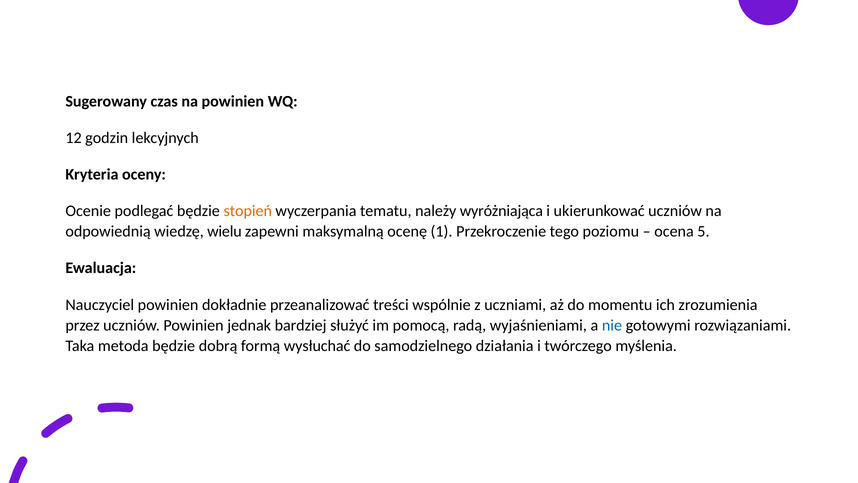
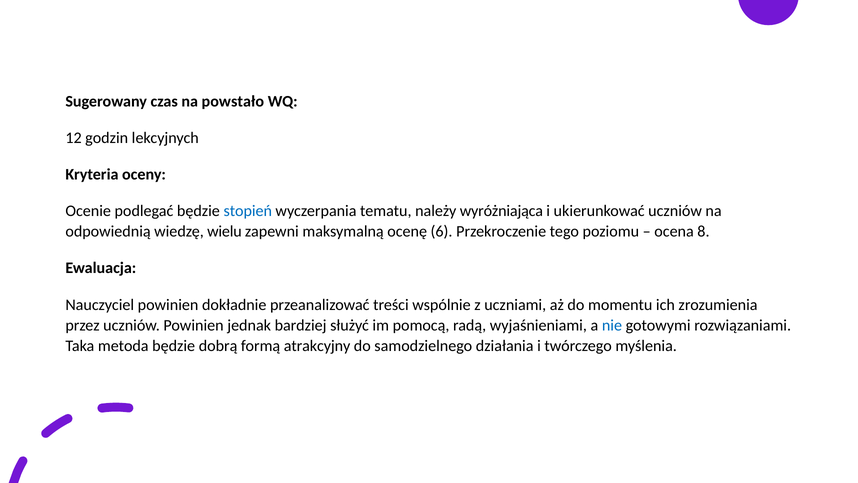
na powinien: powinien -> powstało
stopień colour: orange -> blue
1: 1 -> 6
5: 5 -> 8
wysłuchać: wysłuchać -> atrakcyjny
